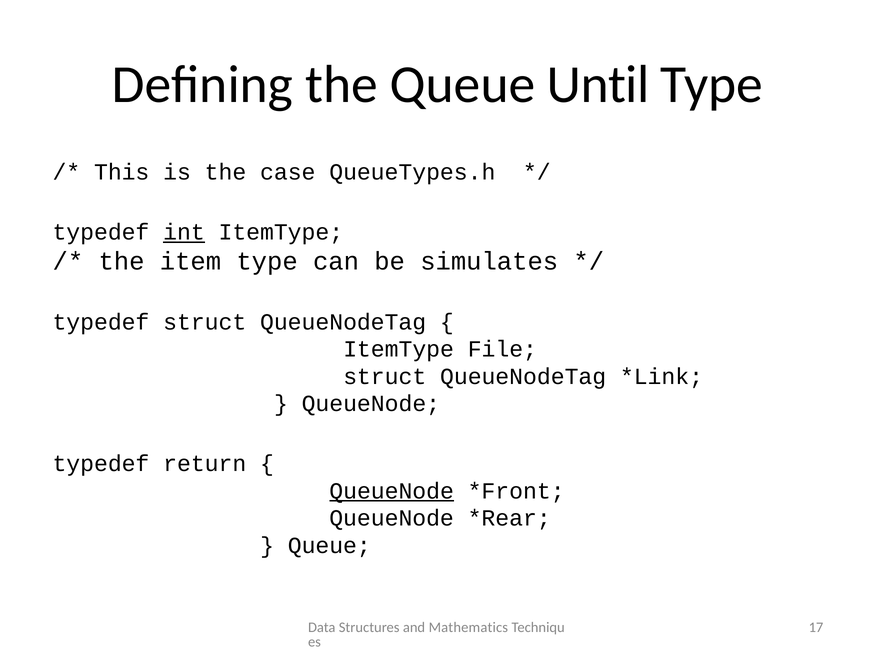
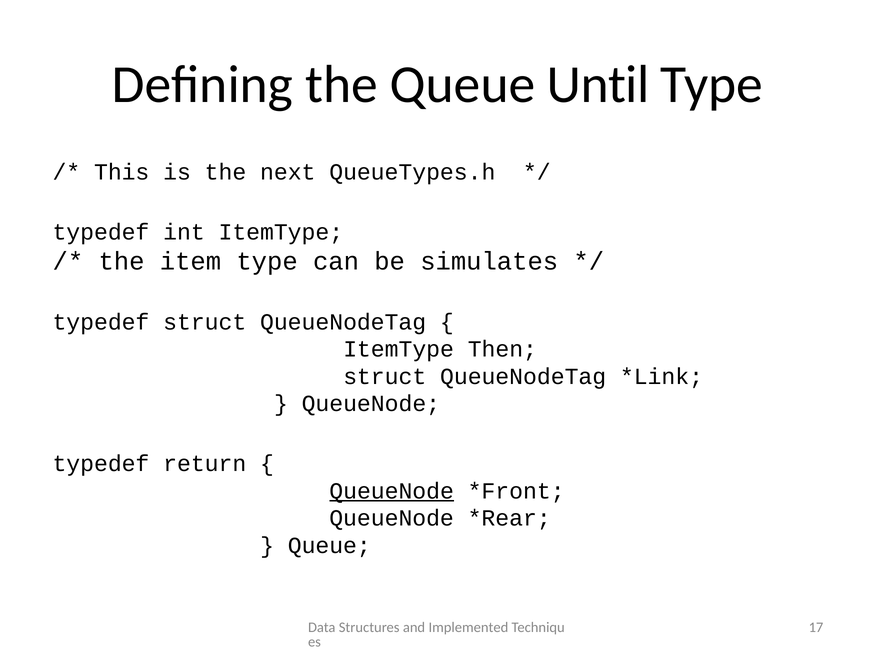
case: case -> next
int underline: present -> none
File: File -> Then
Mathematics: Mathematics -> Implemented
